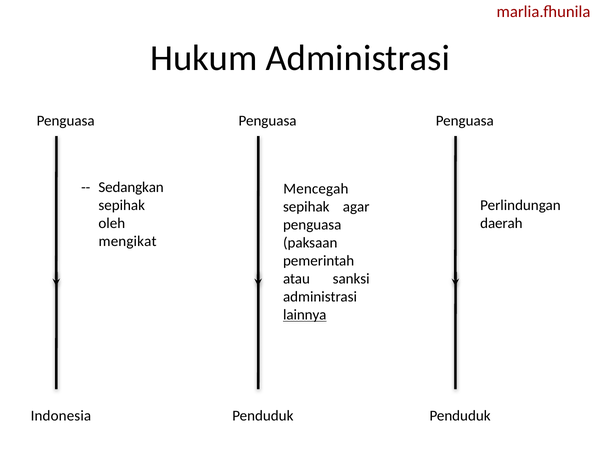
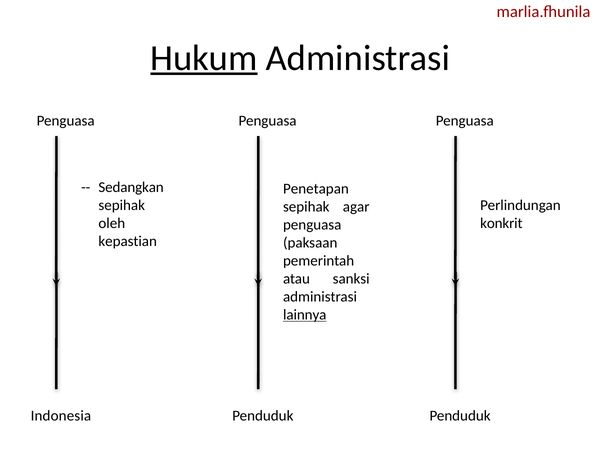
Hukum underline: none -> present
Mencegah: Mencegah -> Penetapan
daerah: daerah -> konkrit
mengikat: mengikat -> kepastian
